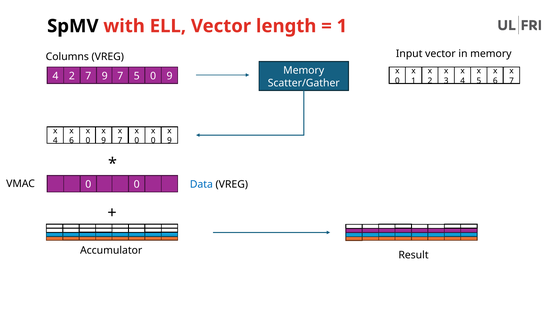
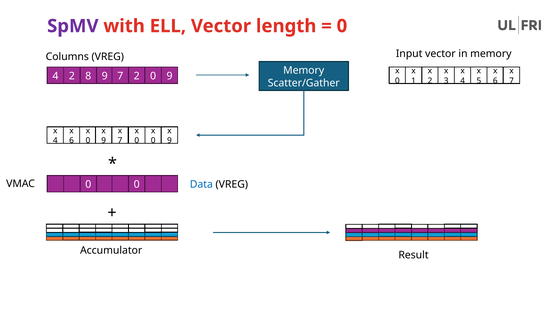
SpMV colour: black -> purple
1 at (342, 26): 1 -> 0
2 7: 7 -> 8
7 5: 5 -> 2
